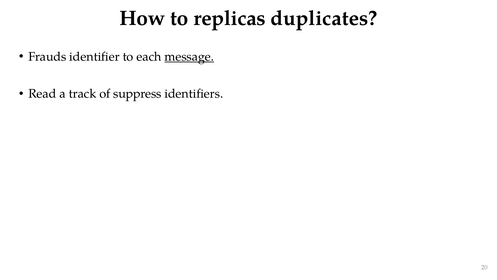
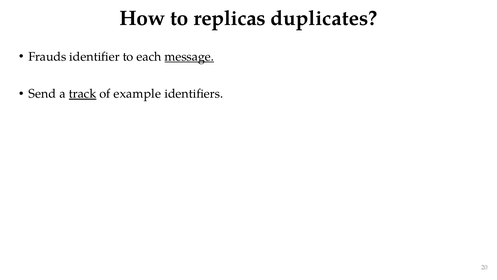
Read: Read -> Send
track underline: none -> present
suppress: suppress -> example
